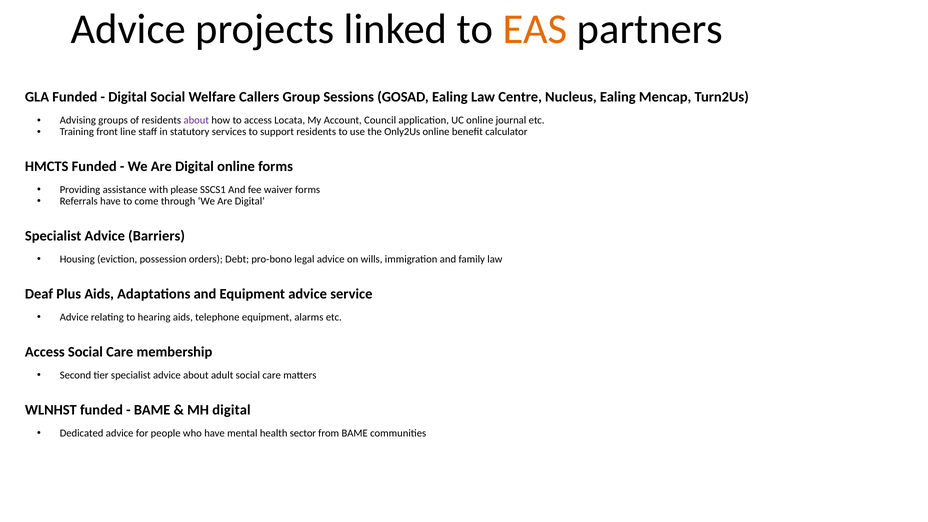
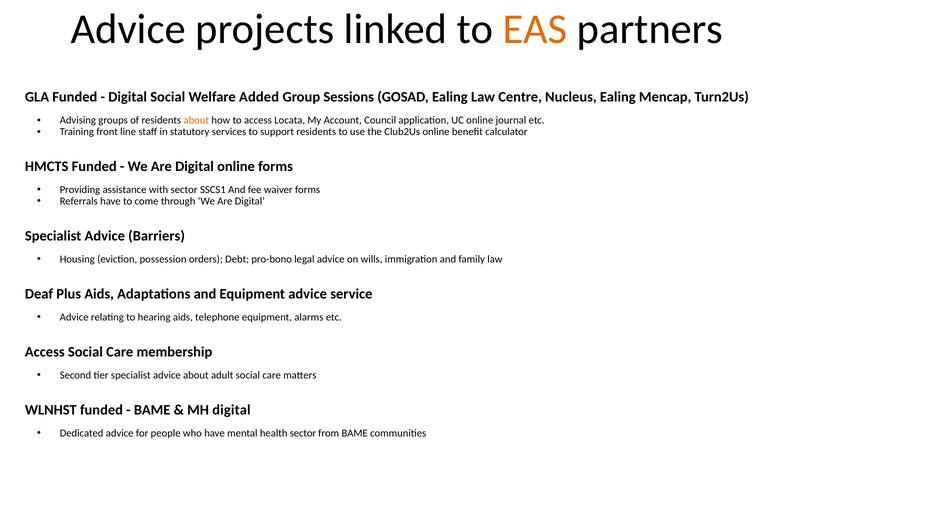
Callers: Callers -> Added
about at (196, 120) colour: purple -> orange
Only2Us: Only2Us -> Club2Us
with please: please -> sector
